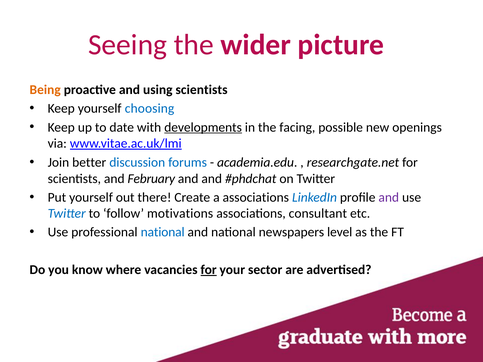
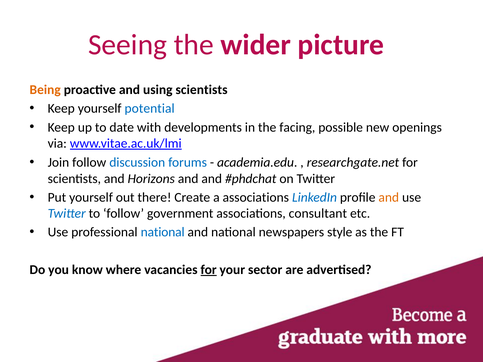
choosing: choosing -> potential
developments underline: present -> none
Join better: better -> follow
February: February -> Horizons
and at (389, 197) colour: purple -> orange
motivations: motivations -> government
level: level -> style
